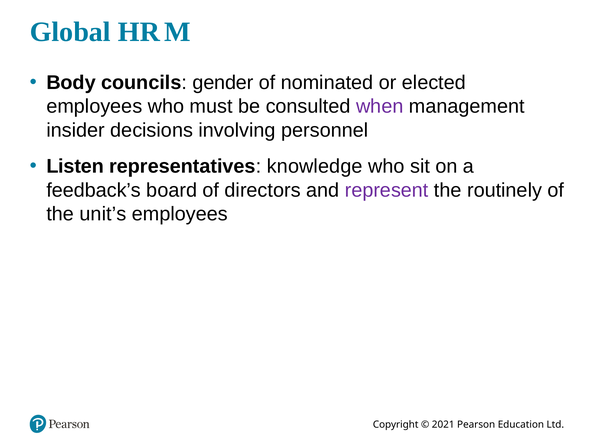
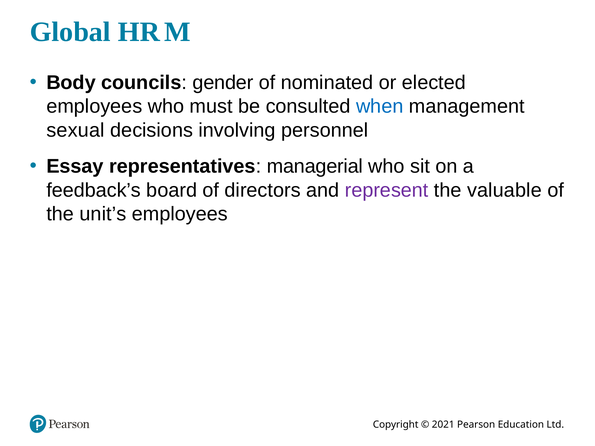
when colour: purple -> blue
insider: insider -> sexual
Listen: Listen -> Essay
knowledge: knowledge -> managerial
routinely: routinely -> valuable
